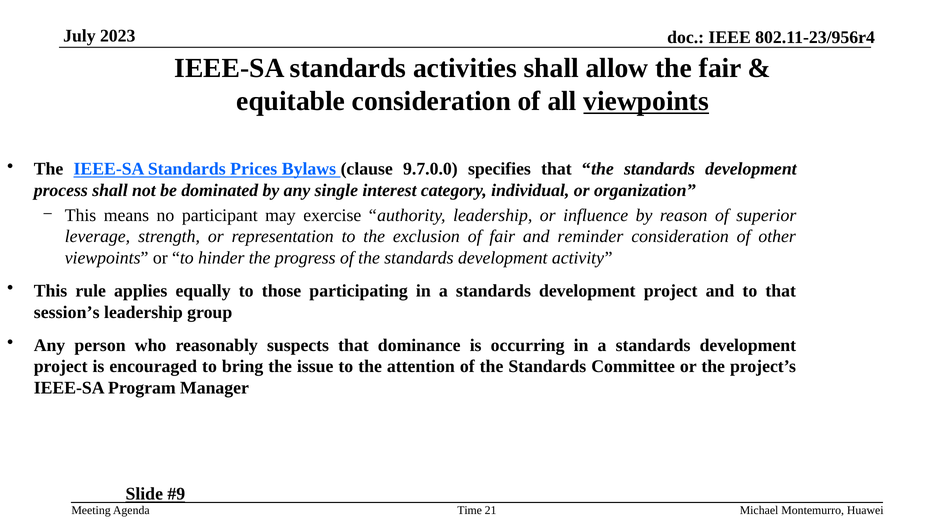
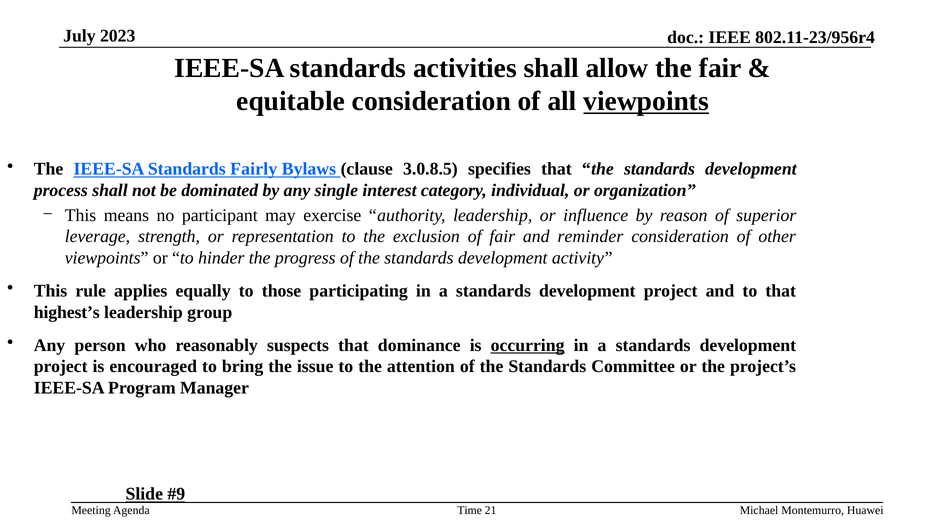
Prices: Prices -> Fairly
9.7.0.0: 9.7.0.0 -> 3.0.8.5
session’s: session’s -> highest’s
occurring underline: none -> present
